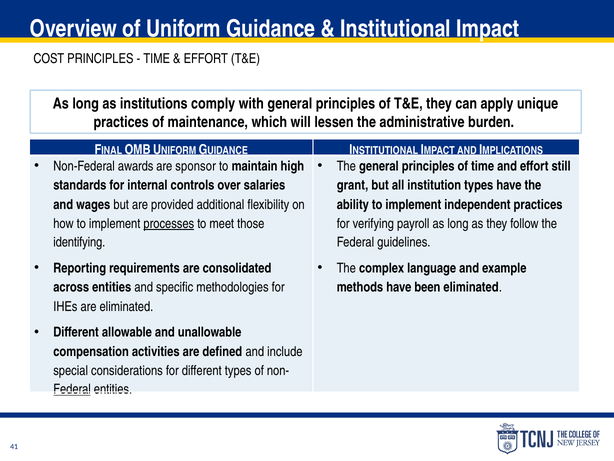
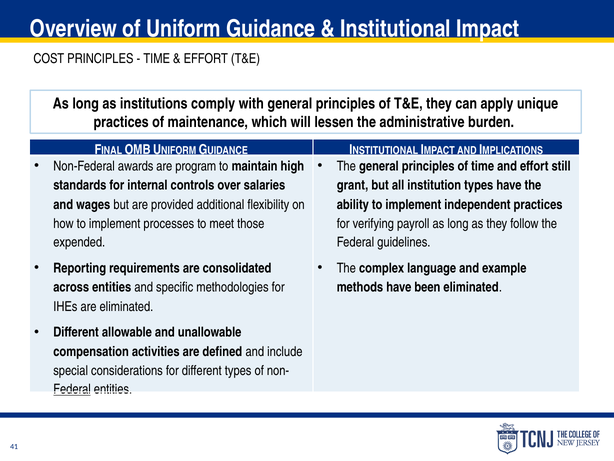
sponsor: sponsor -> program
processes underline: present -> none
identifying: identifying -> expended
